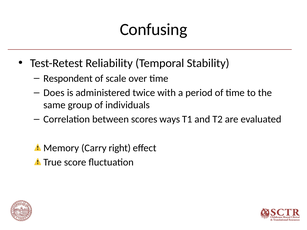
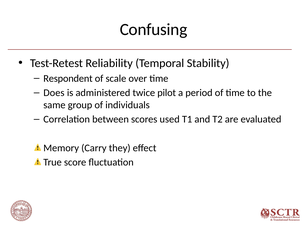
with: with -> pilot
ways: ways -> used
right: right -> they
